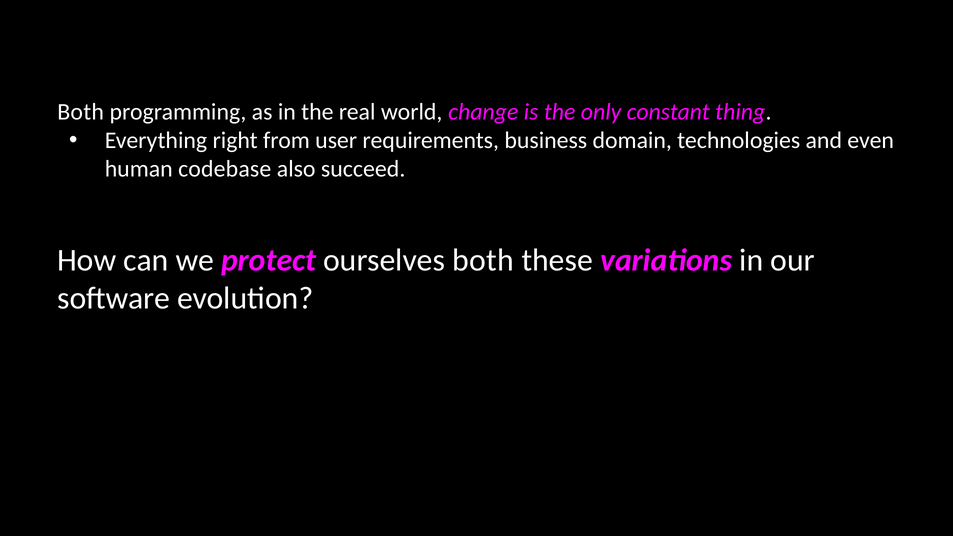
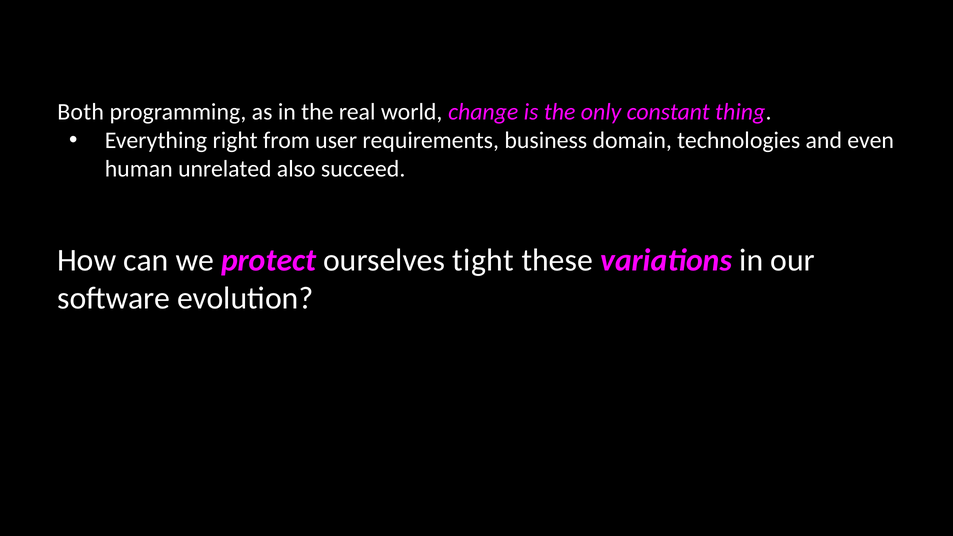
codebase: codebase -> unrelated
ourselves both: both -> tight
